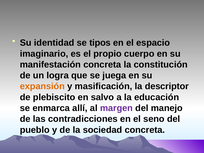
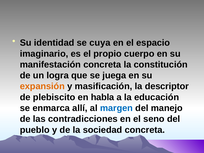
tipos: tipos -> cuya
salvo: salvo -> habla
margen colour: purple -> blue
